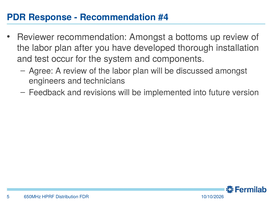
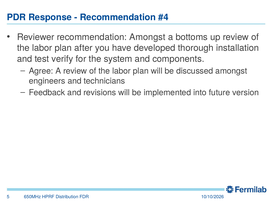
occur: occur -> verify
